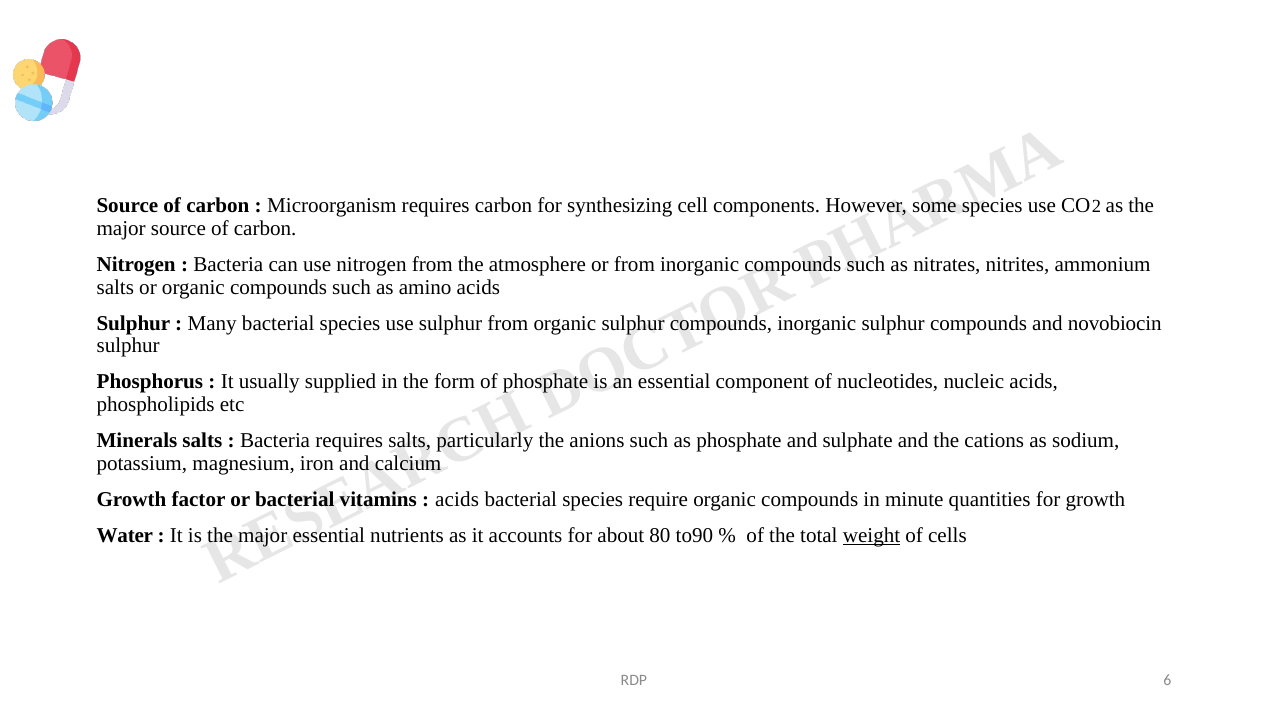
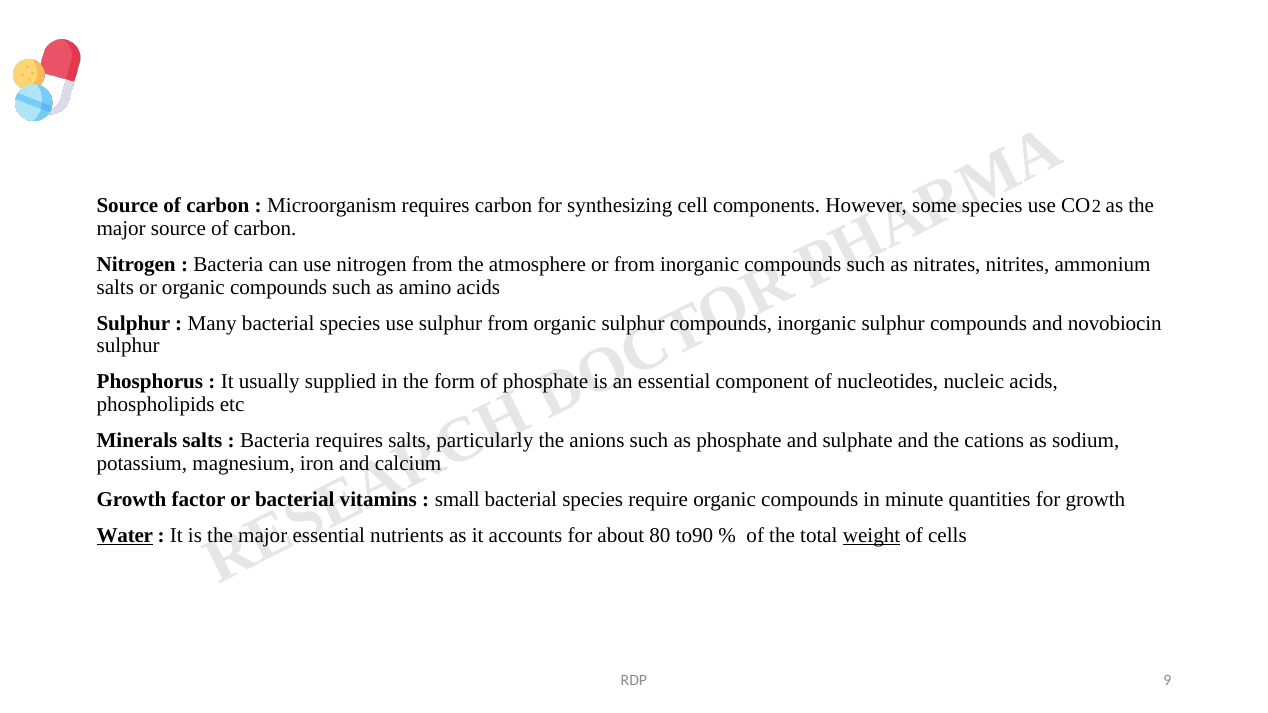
acids at (457, 500): acids -> small
Water underline: none -> present
6: 6 -> 9
